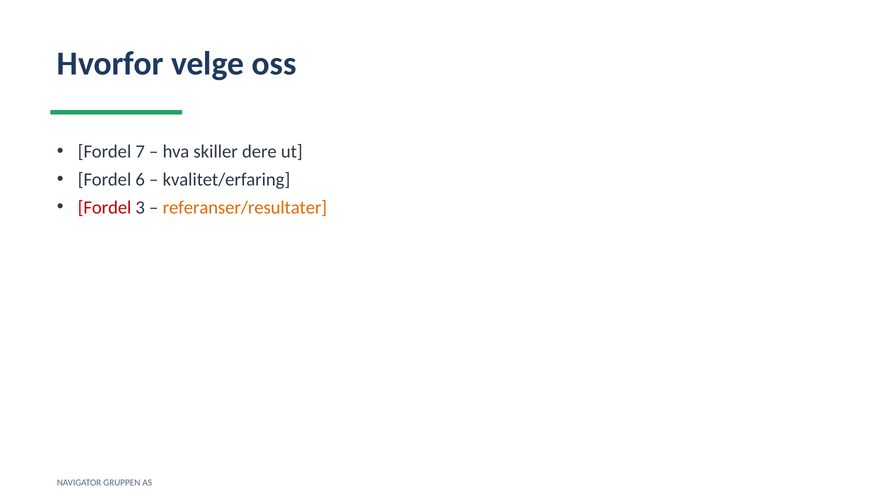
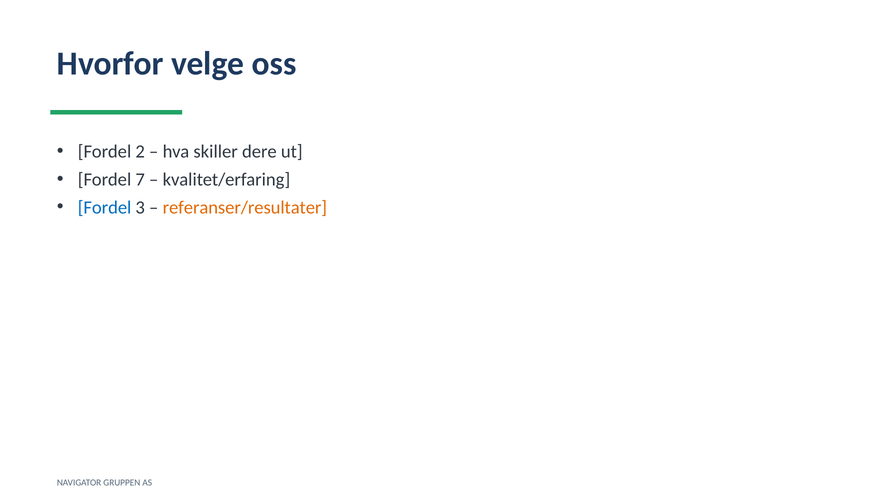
7: 7 -> 2
6: 6 -> 7
Fordel at (105, 207) colour: red -> blue
